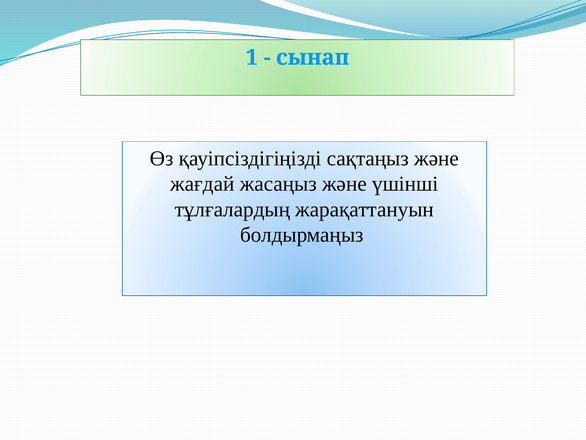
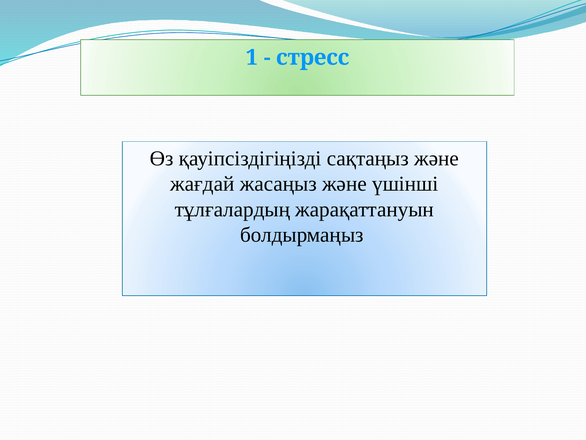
сынап: сынап -> стресс
